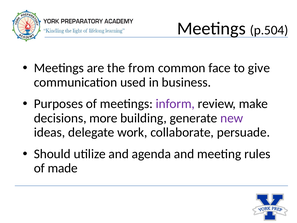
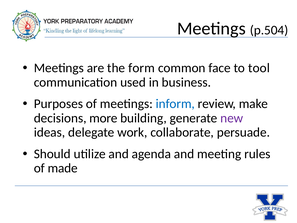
from: from -> form
give: give -> tool
inform colour: purple -> blue
